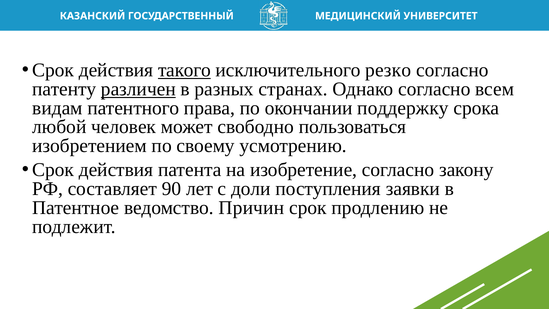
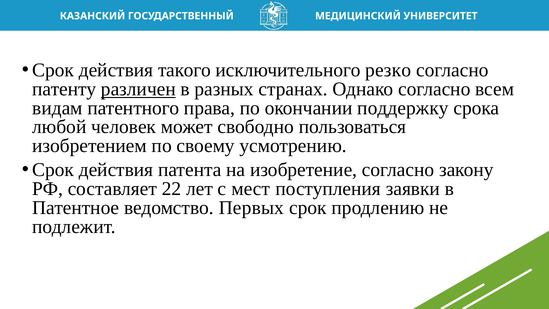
такого underline: present -> none
90: 90 -> 22
доли: доли -> мест
Причин: Причин -> Первых
